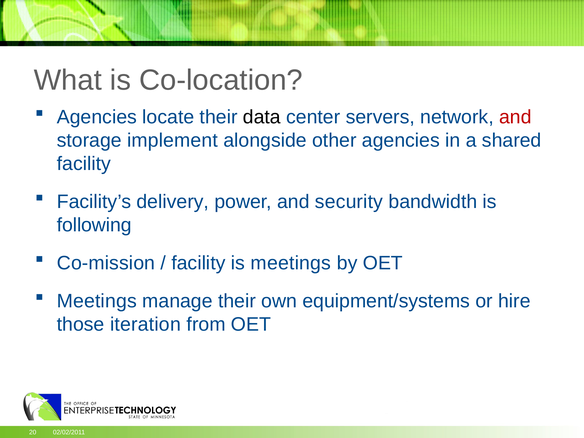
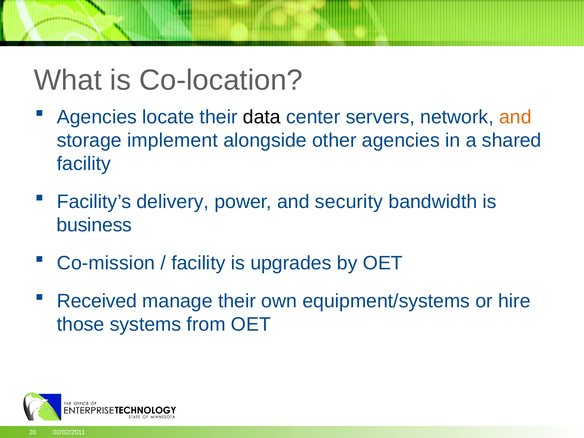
and at (515, 117) colour: red -> orange
following: following -> business
is meetings: meetings -> upgrades
Meetings at (97, 301): Meetings -> Received
iteration: iteration -> systems
